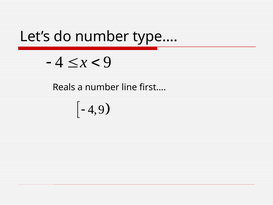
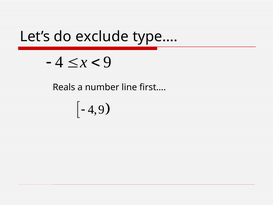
do number: number -> exclude
